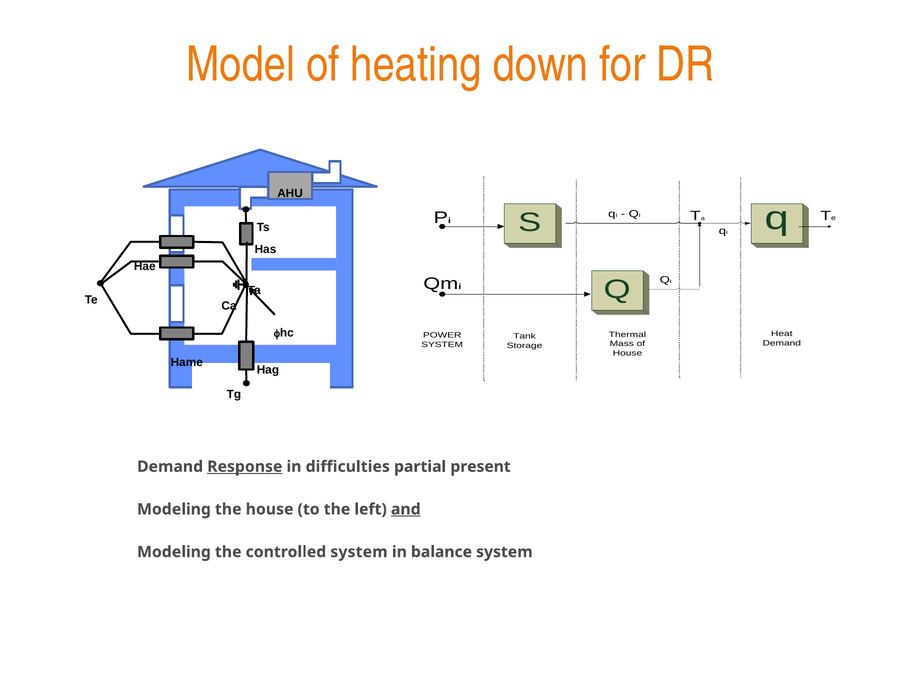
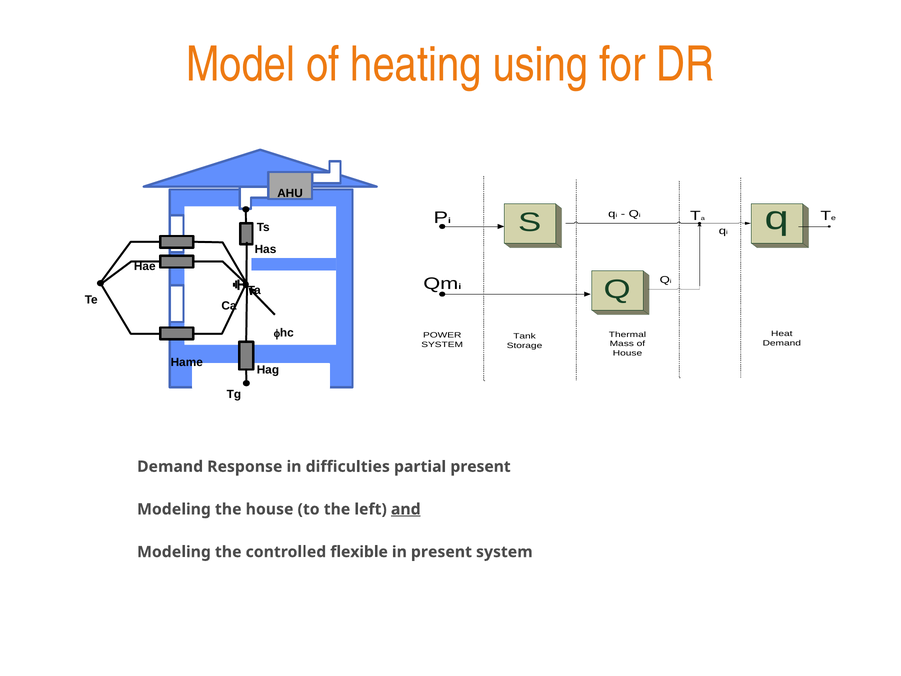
down: down -> using
Response underline: present -> none
controlled system: system -> flexible
in balance: balance -> present
